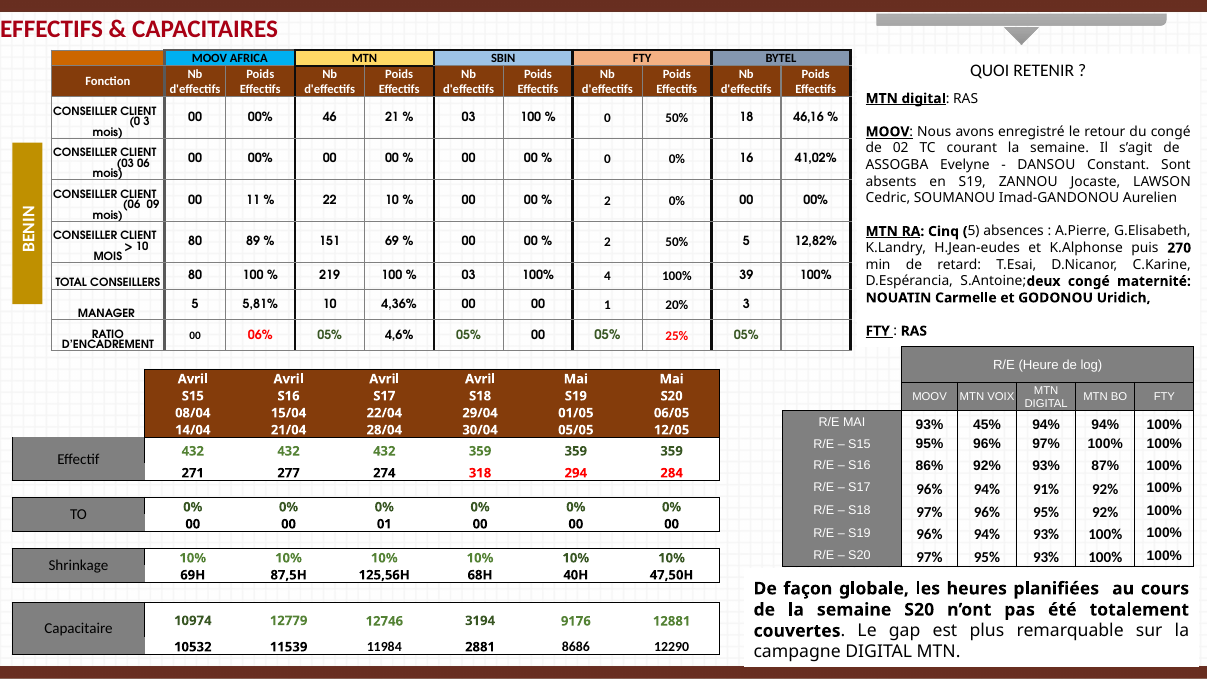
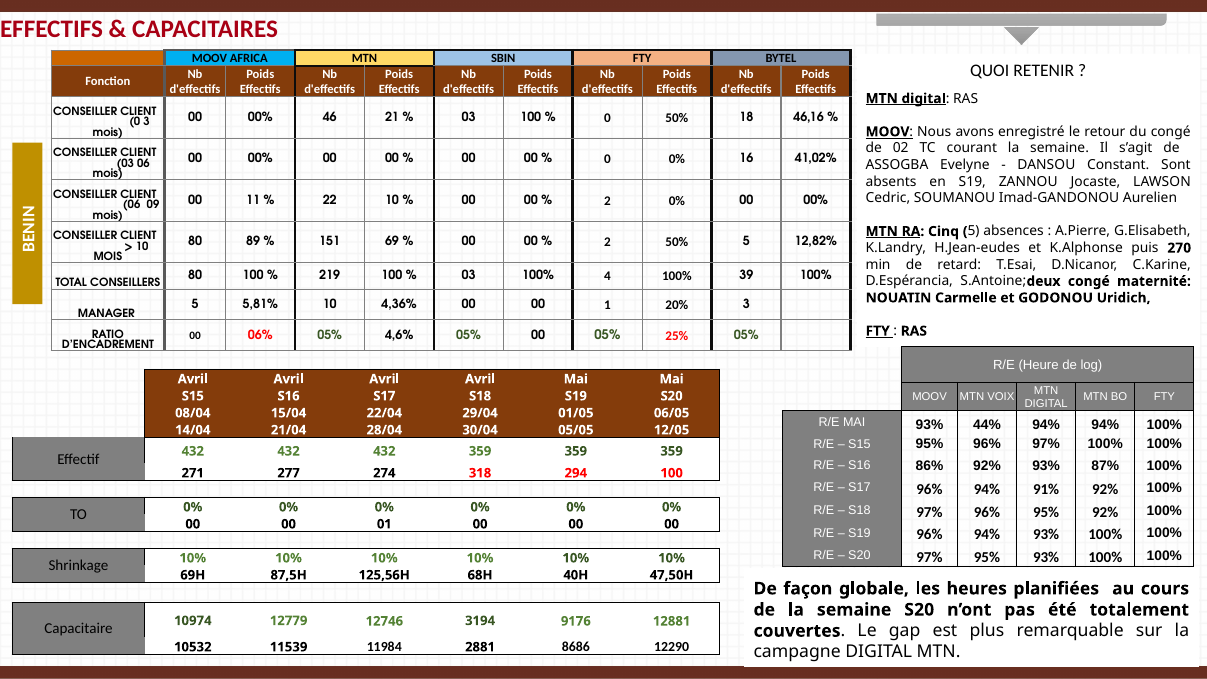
45%: 45% -> 44%
294 284: 284 -> 100
